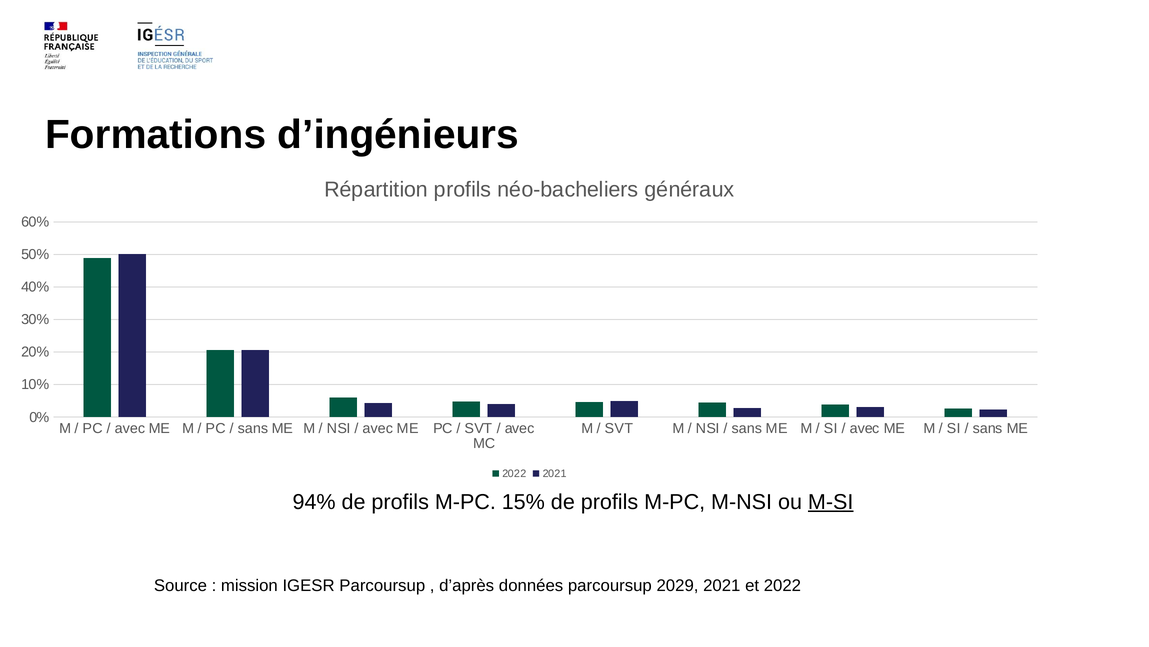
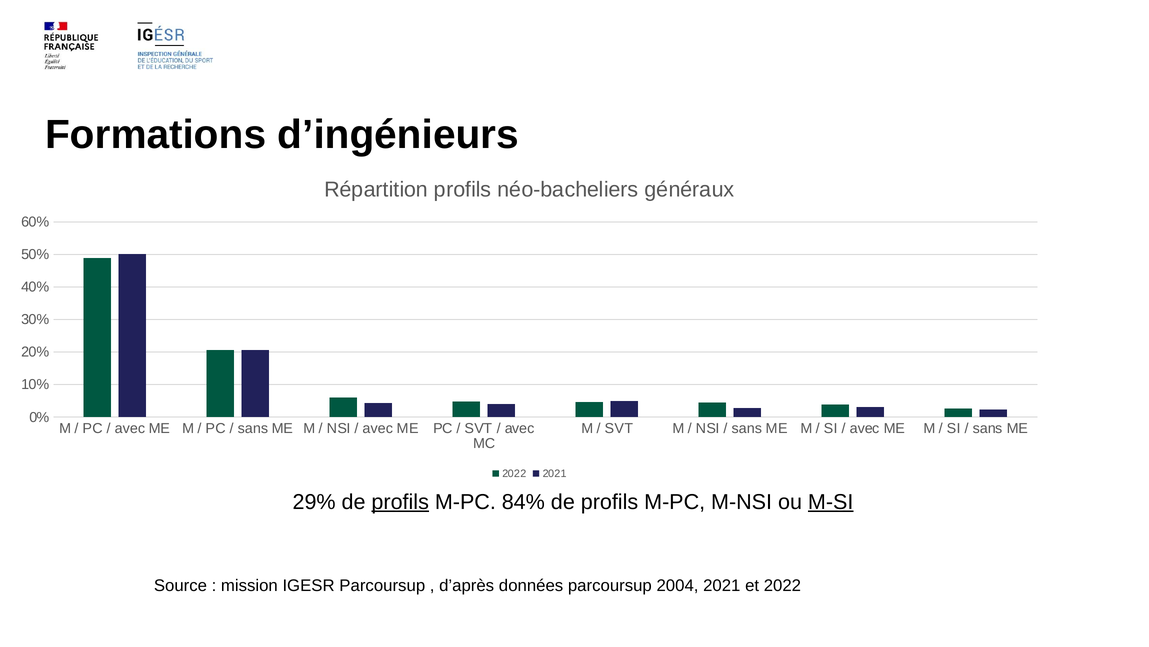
94%: 94% -> 29%
profils at (400, 501) underline: none -> present
15%: 15% -> 84%
2029: 2029 -> 2004
